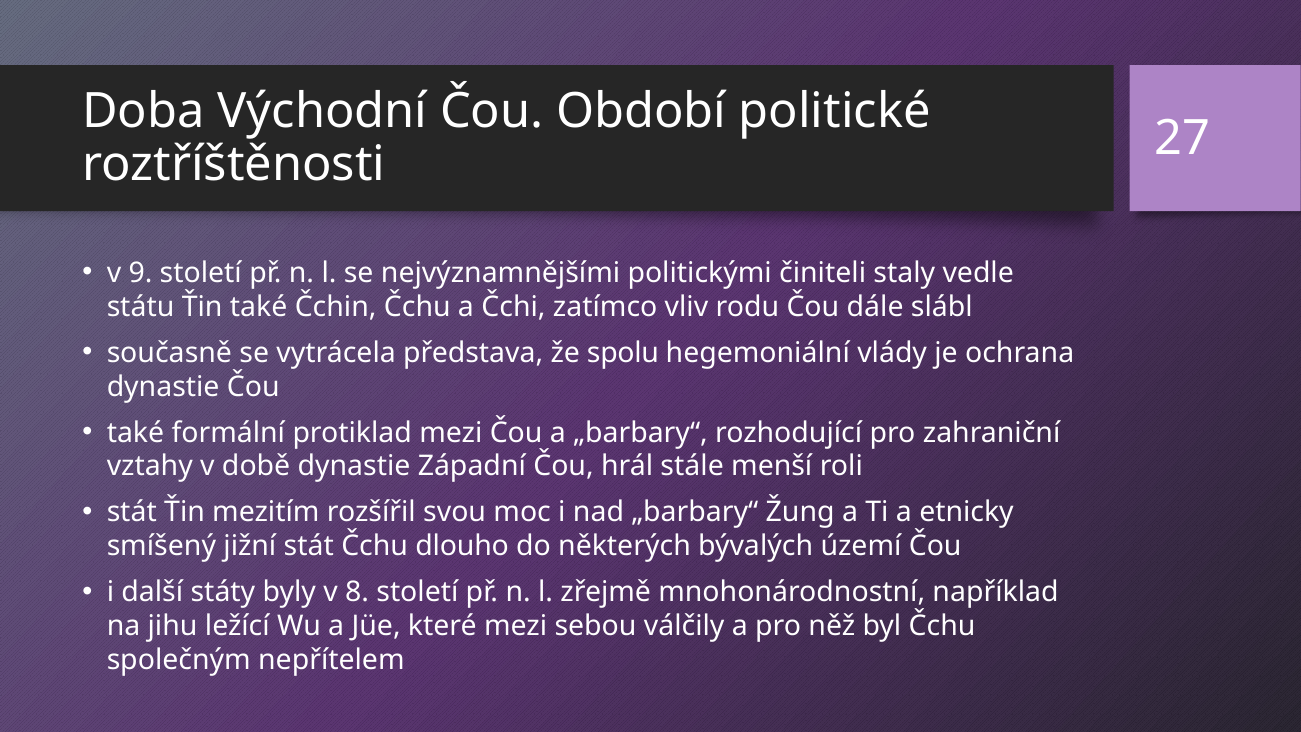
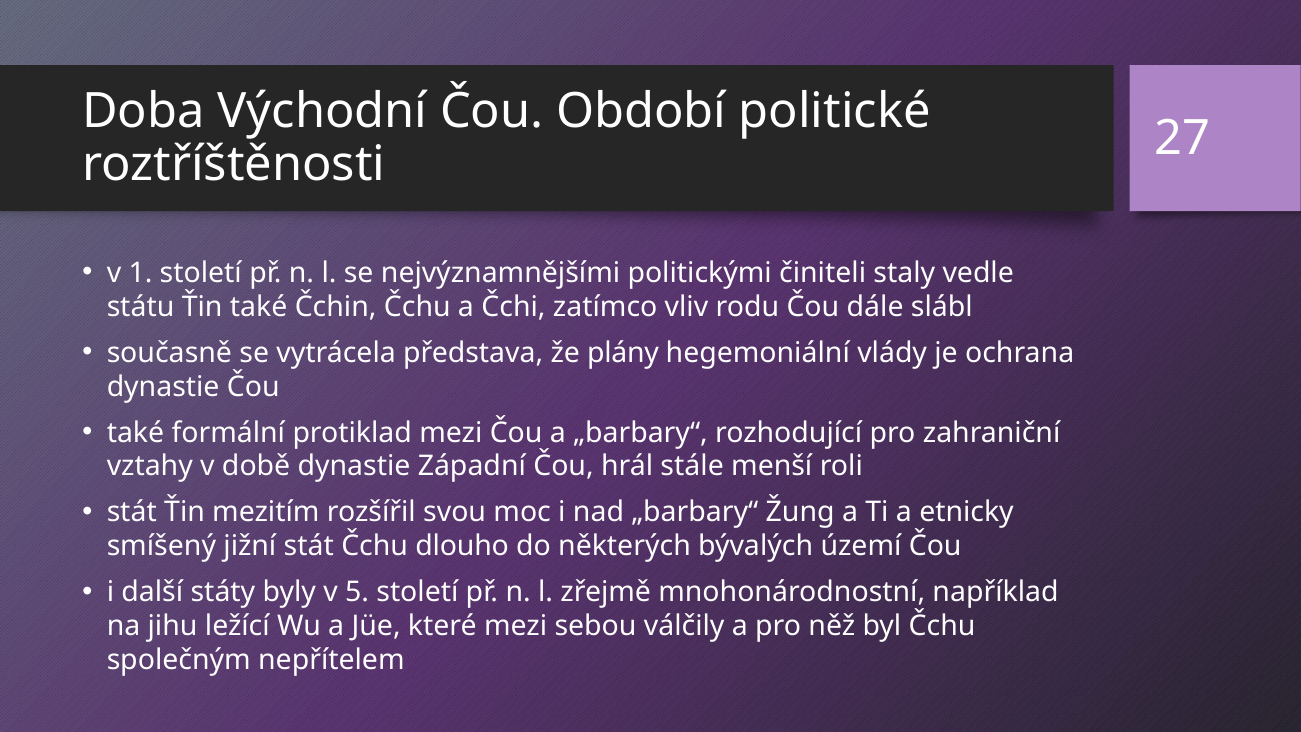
9: 9 -> 1
spolu: spolu -> plány
8: 8 -> 5
